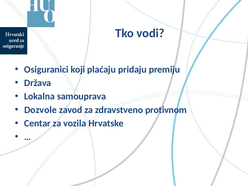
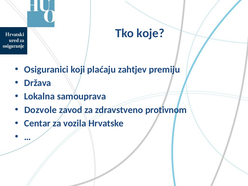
vodi: vodi -> koje
pridaju: pridaju -> zahtjev
